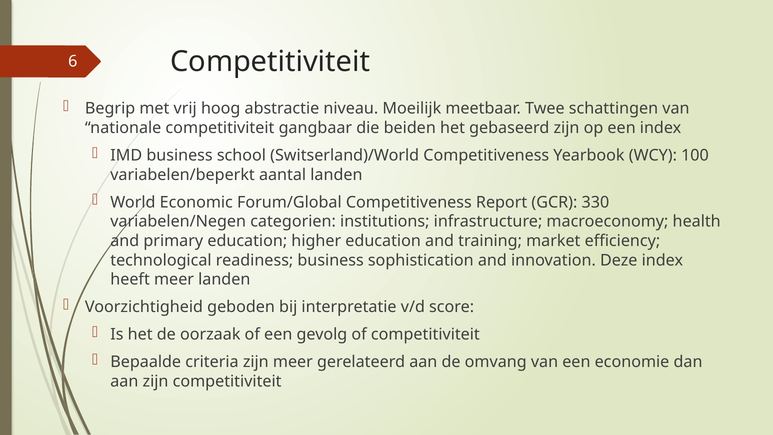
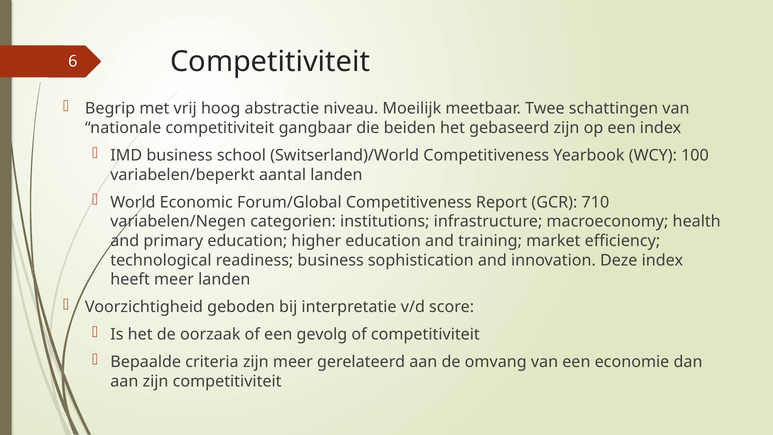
330: 330 -> 710
